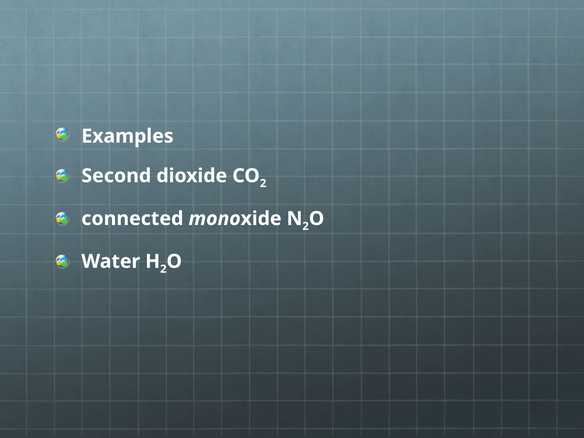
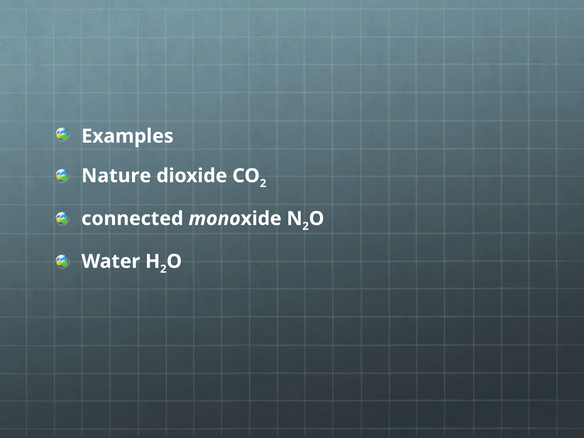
Second: Second -> Nature
